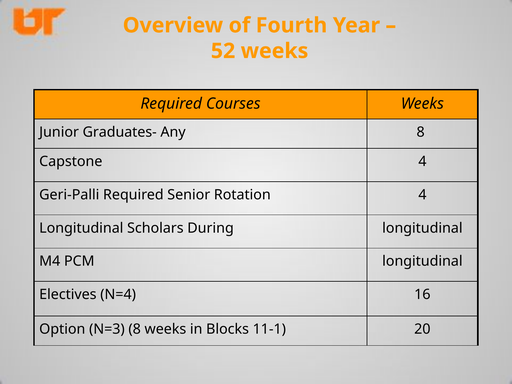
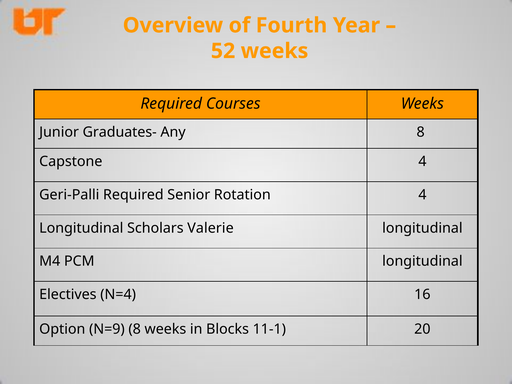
During: During -> Valerie
N=3: N=3 -> N=9
